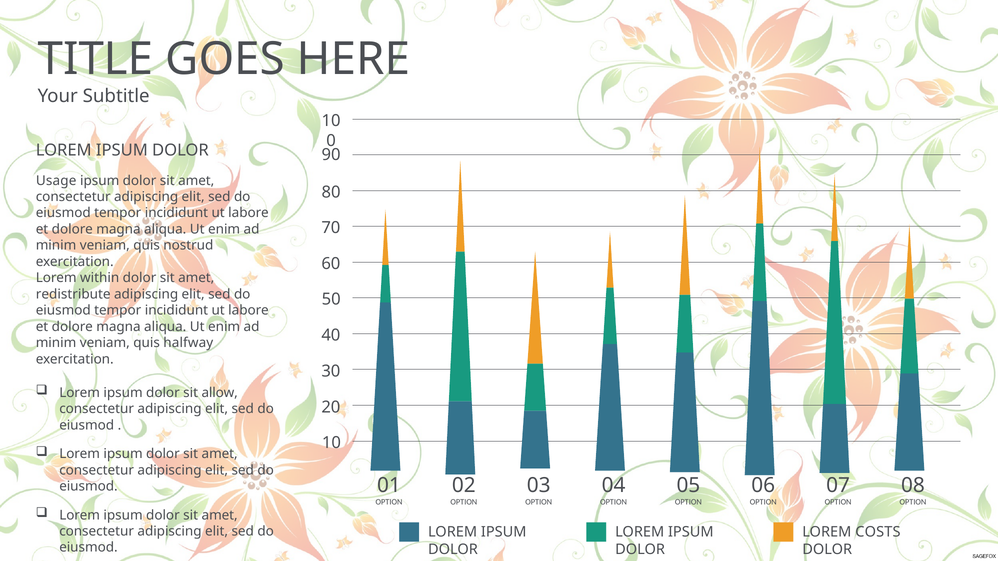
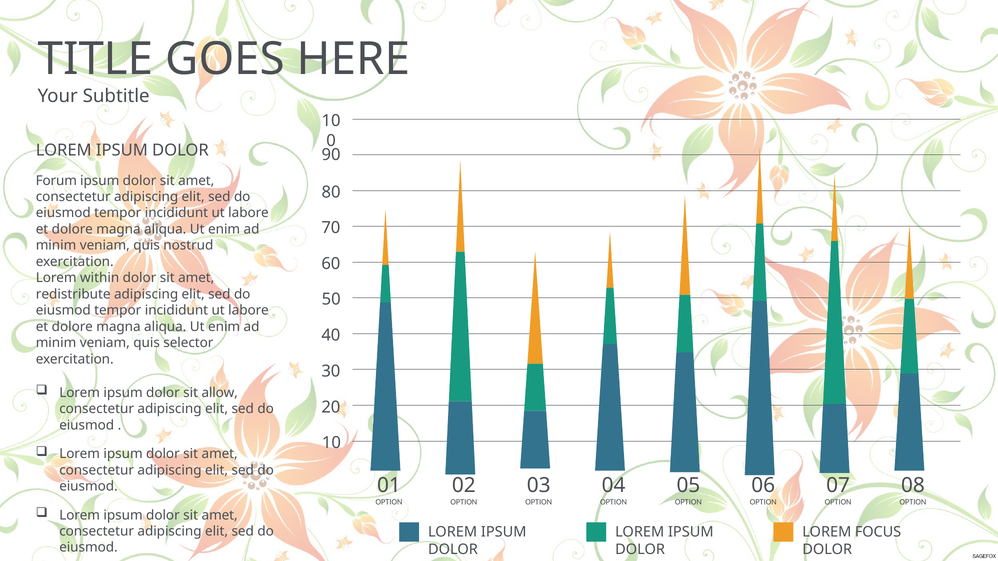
Usage: Usage -> Forum
halfway: halfway -> selector
COSTS: COSTS -> FOCUS
